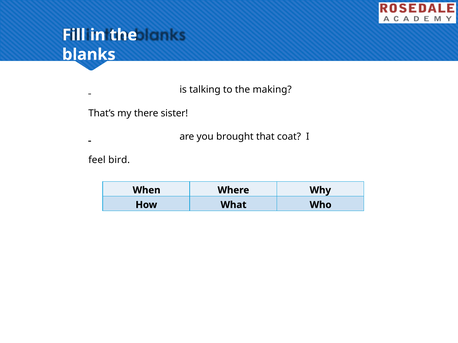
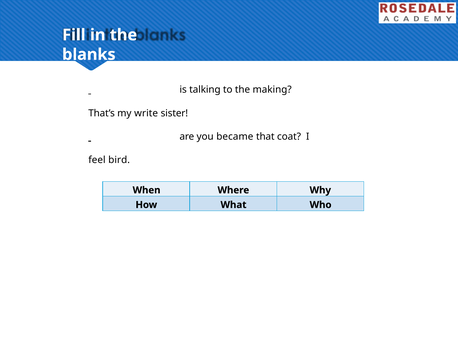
there: there -> write
brought: brought -> became
